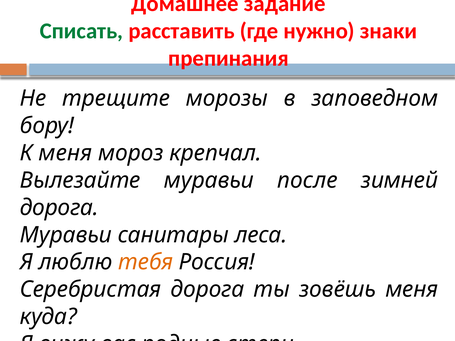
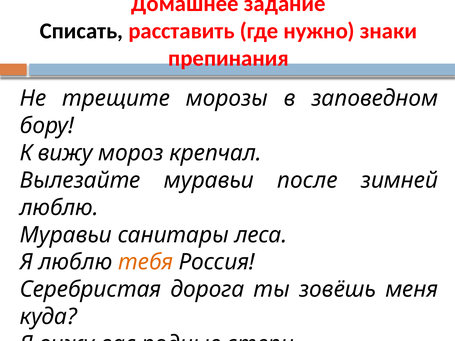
Списать colour: green -> black
К меня: меня -> вижу
дорога at (59, 208): дорога -> люблю
